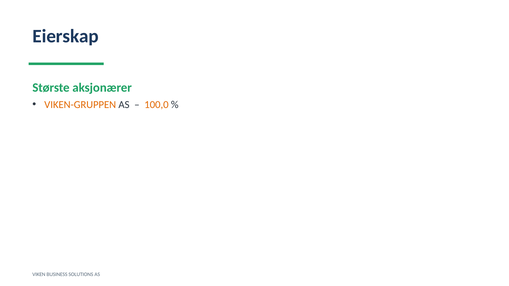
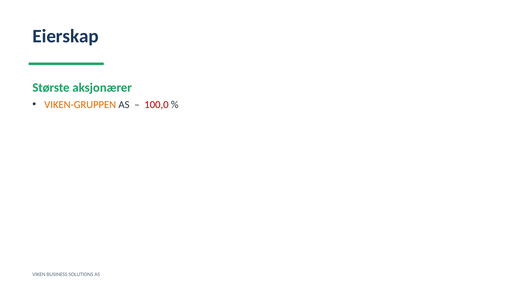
100,0 colour: orange -> red
